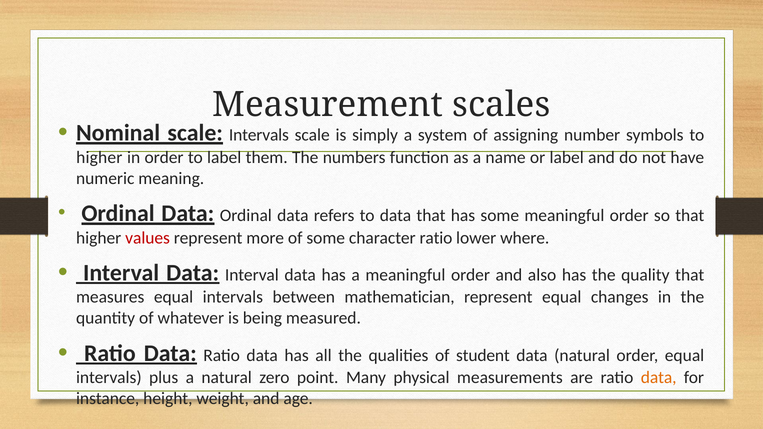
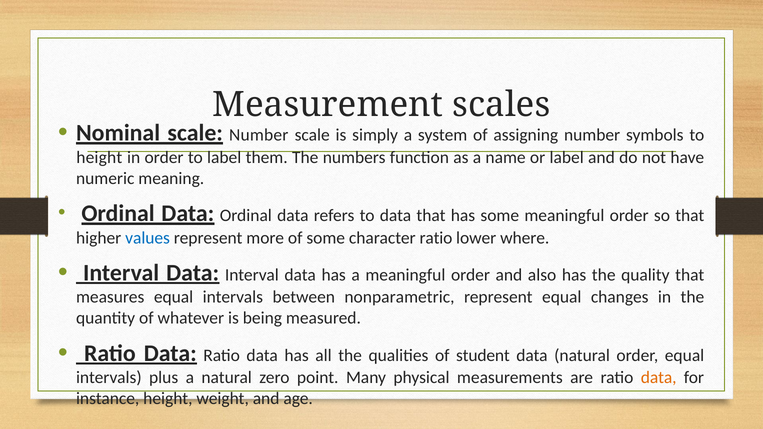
scale Intervals: Intervals -> Number
higher at (99, 157): higher -> height
values colour: red -> blue
mathematician: mathematician -> nonparametric
